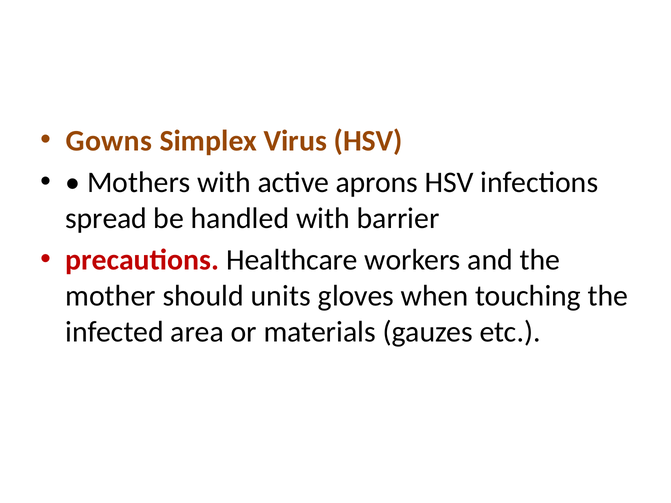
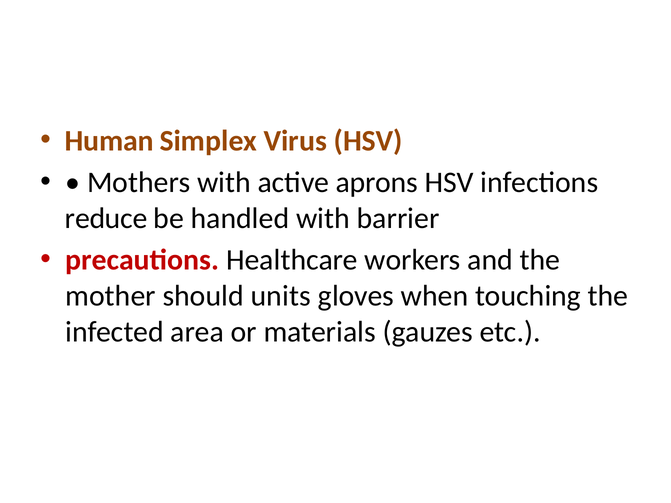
Gowns: Gowns -> Human
spread: spread -> reduce
